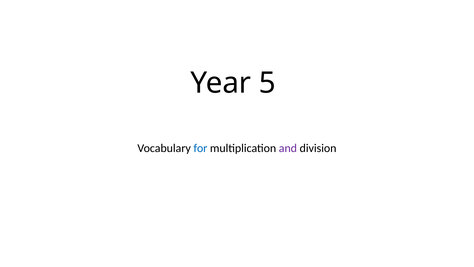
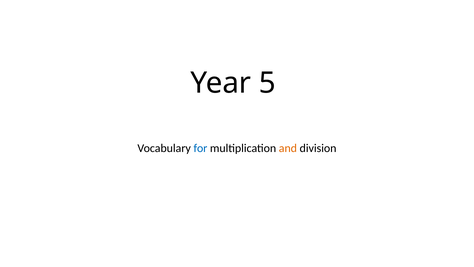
and colour: purple -> orange
